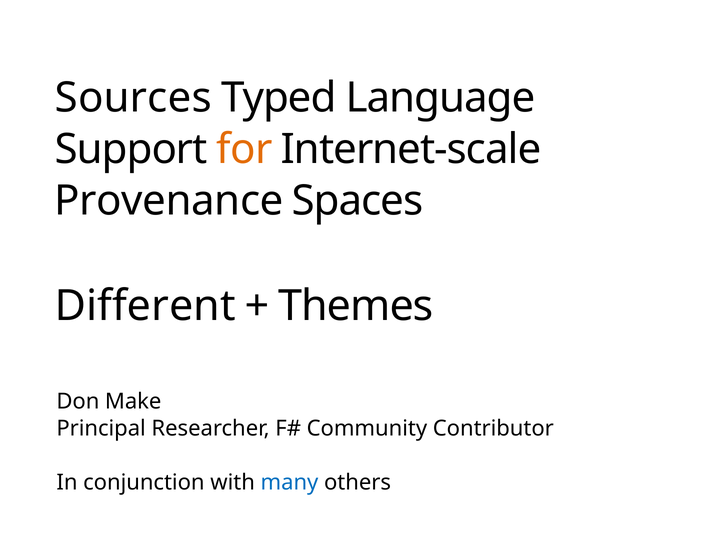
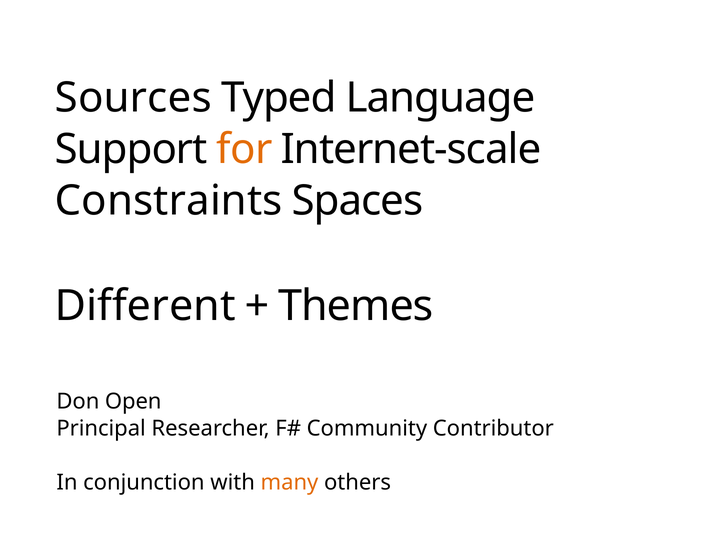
Provenance: Provenance -> Constraints
Make: Make -> Open
many colour: blue -> orange
